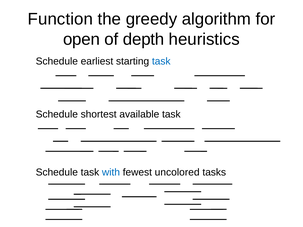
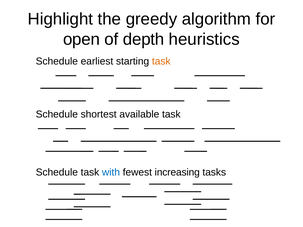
Function: Function -> Highlight
task at (161, 61) colour: blue -> orange
uncolored: uncolored -> increasing
